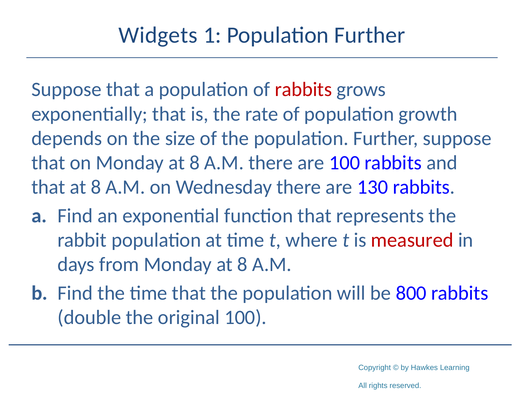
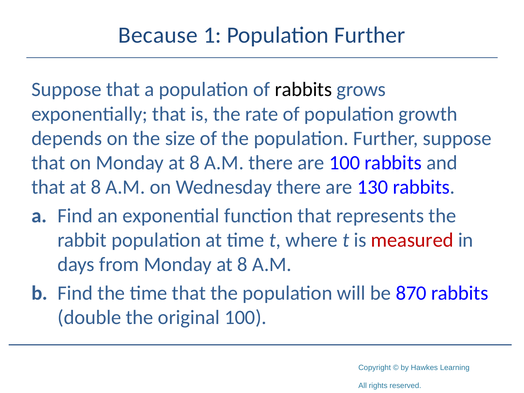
Widgets: Widgets -> Because
rabbits at (303, 90) colour: red -> black
800: 800 -> 870
